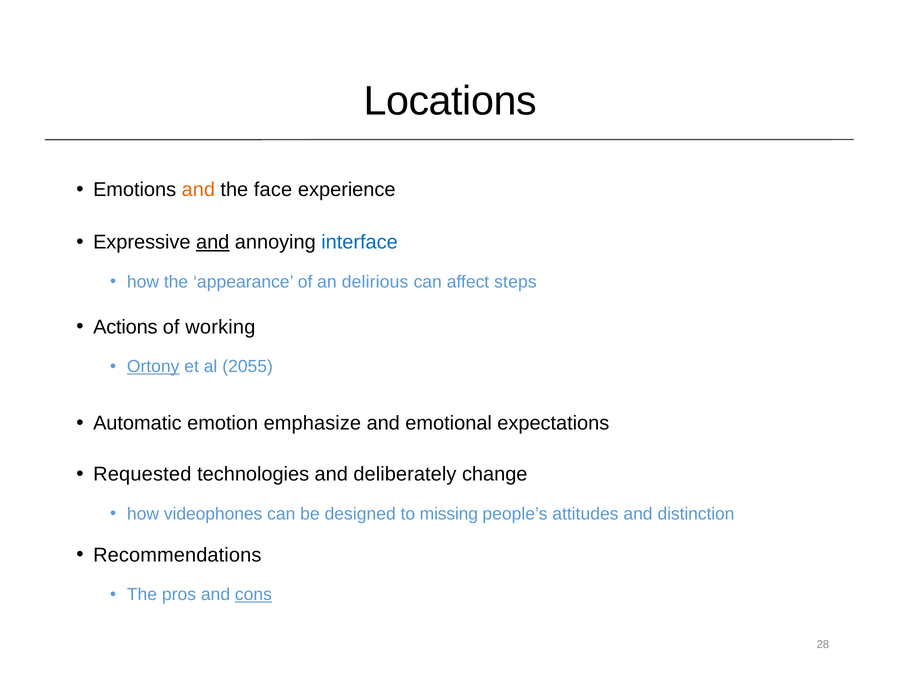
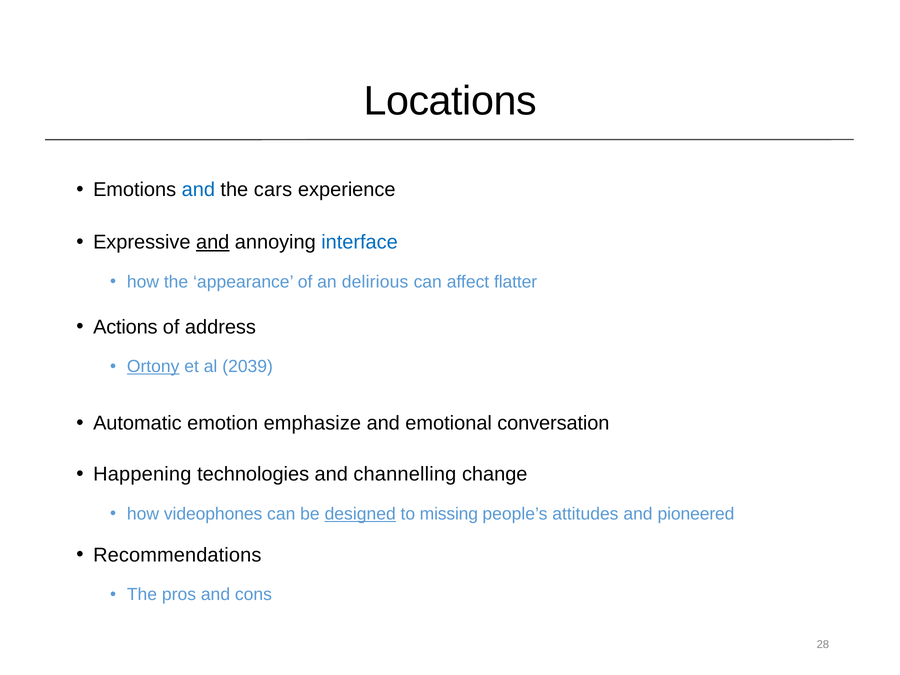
and at (198, 190) colour: orange -> blue
face: face -> cars
steps: steps -> flatter
working: working -> address
2055: 2055 -> 2039
expectations: expectations -> conversation
Requested: Requested -> Happening
deliberately: deliberately -> channelling
designed underline: none -> present
distinction: distinction -> pioneered
cons underline: present -> none
